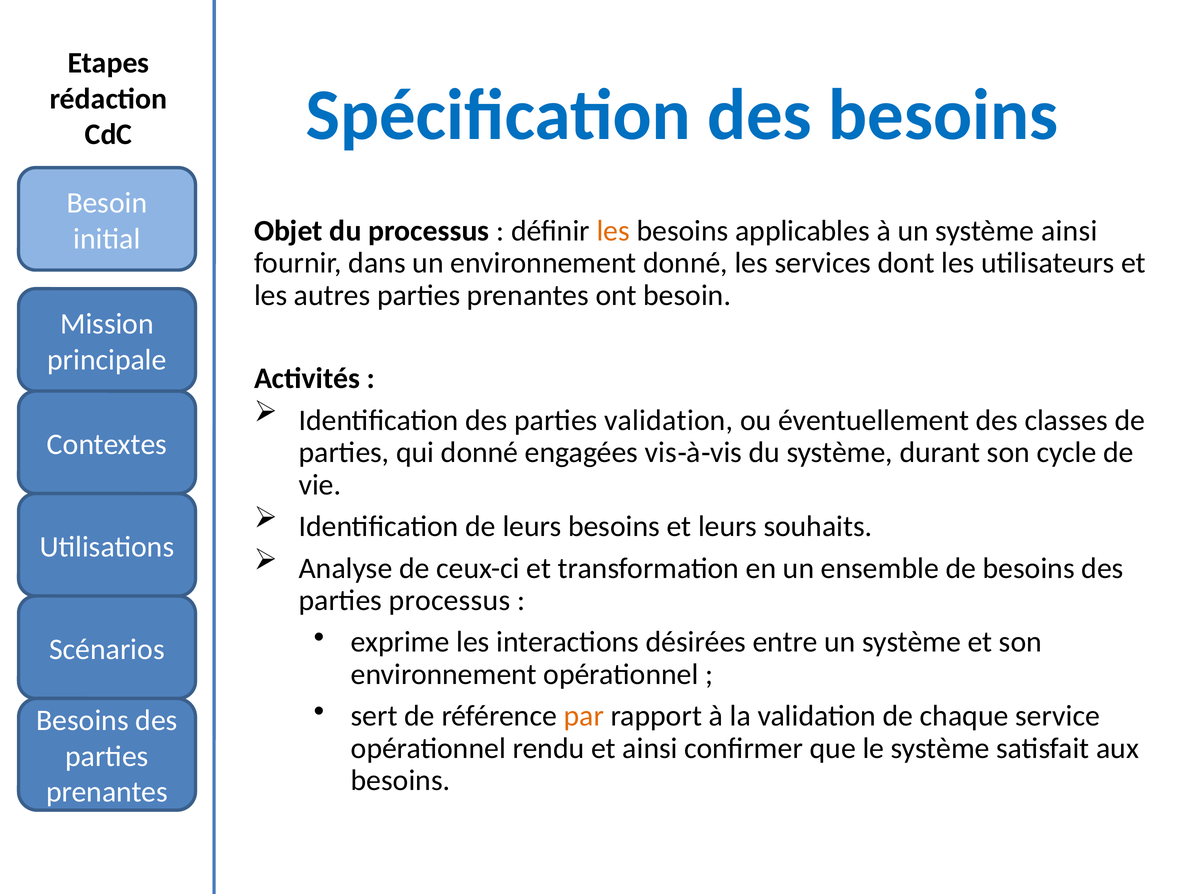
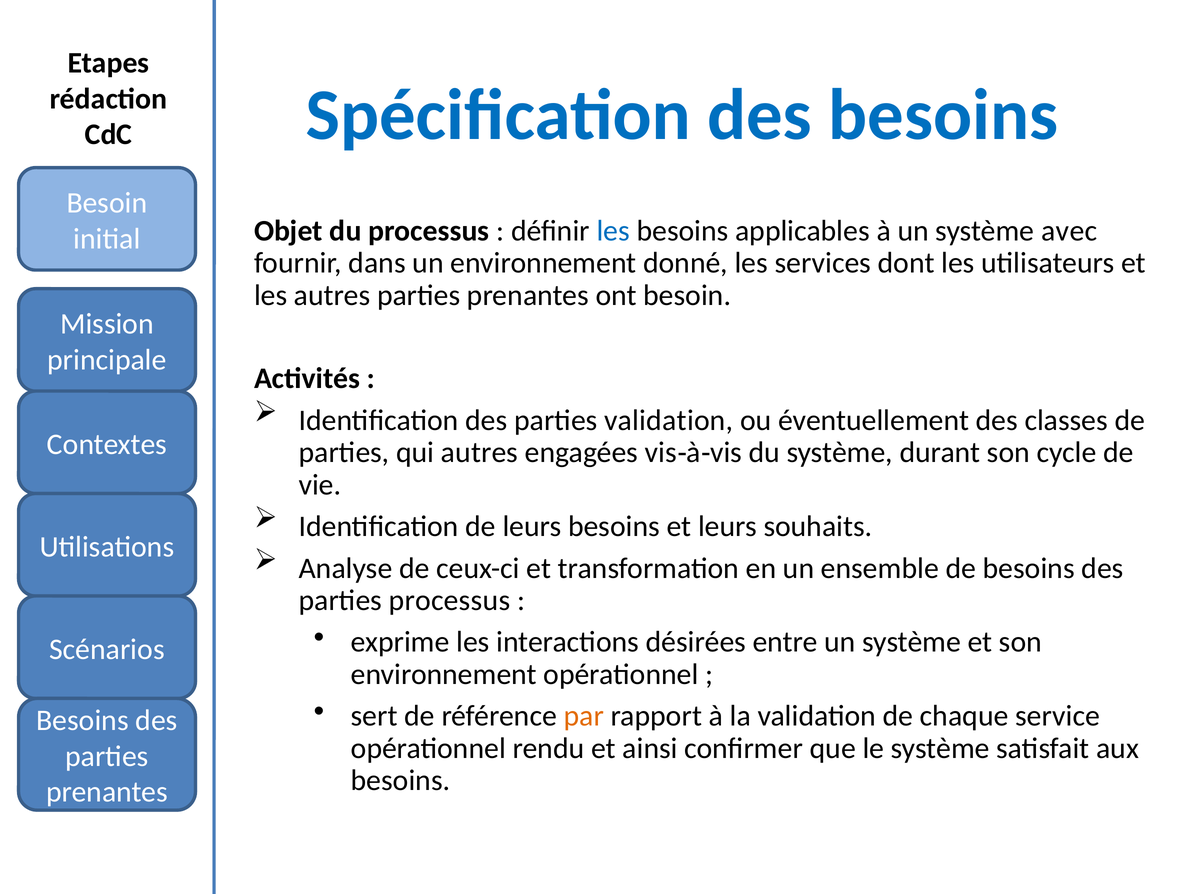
les at (613, 231) colour: orange -> blue
système ainsi: ainsi -> avec
qui donné: donné -> autres
